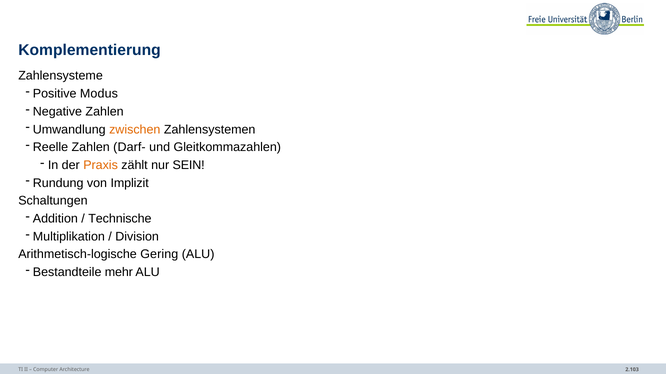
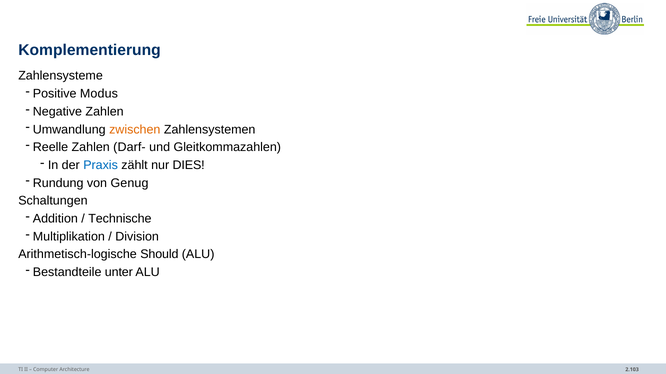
Praxis colour: orange -> blue
SEIN: SEIN -> DIES
Implizit: Implizit -> Genug
Gering: Gering -> Should
mehr: mehr -> unter
